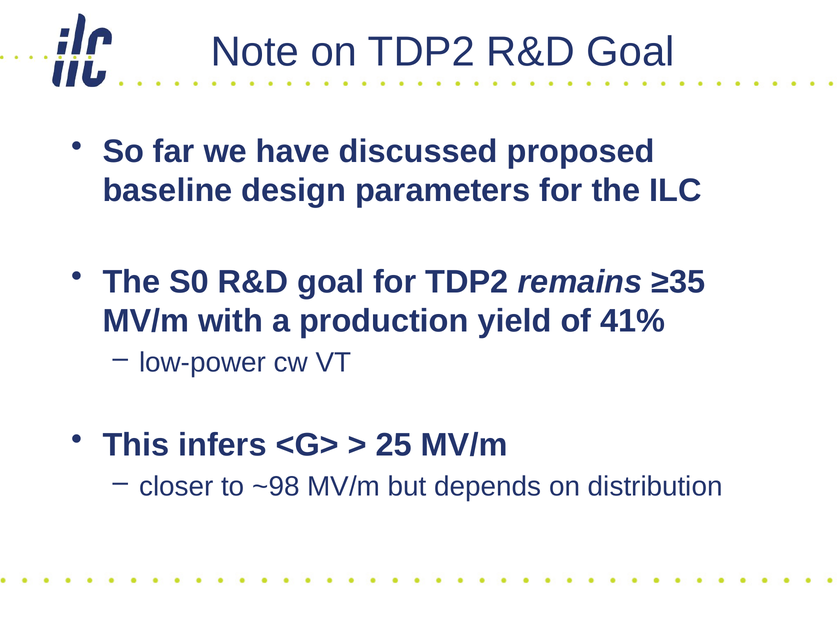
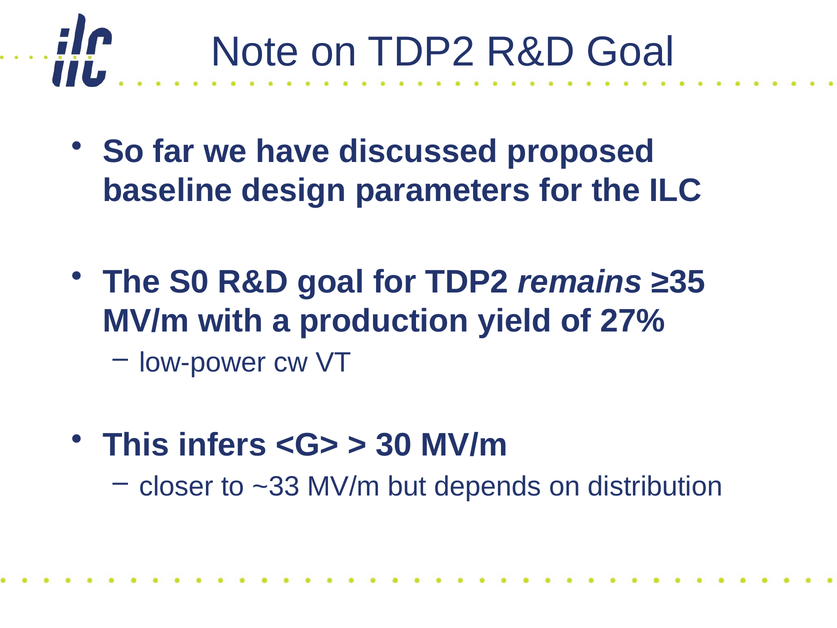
41%: 41% -> 27%
25: 25 -> 30
~98: ~98 -> ~33
